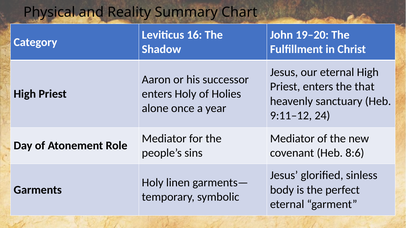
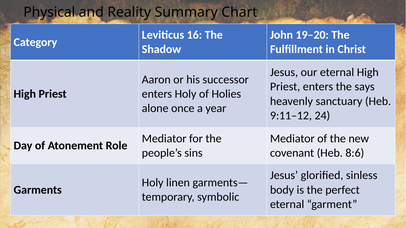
that: that -> says
